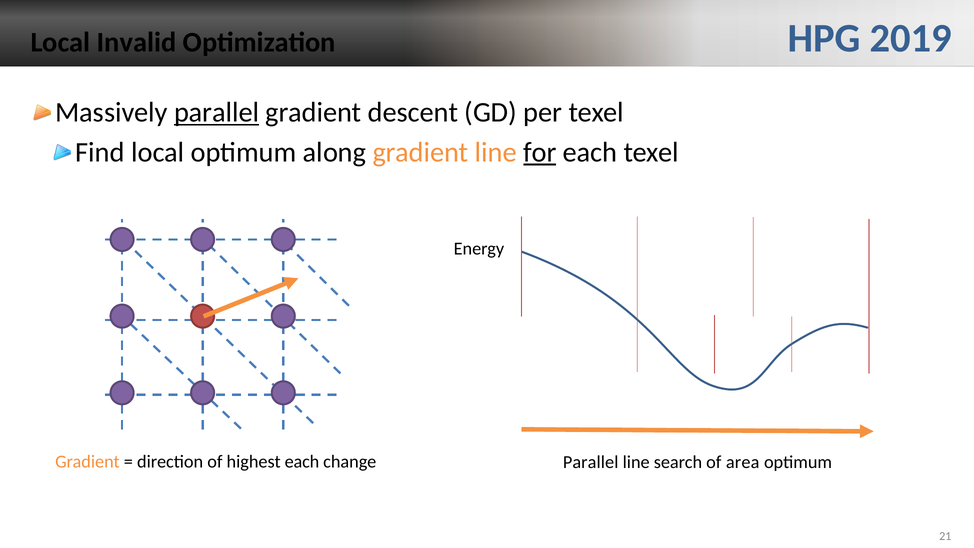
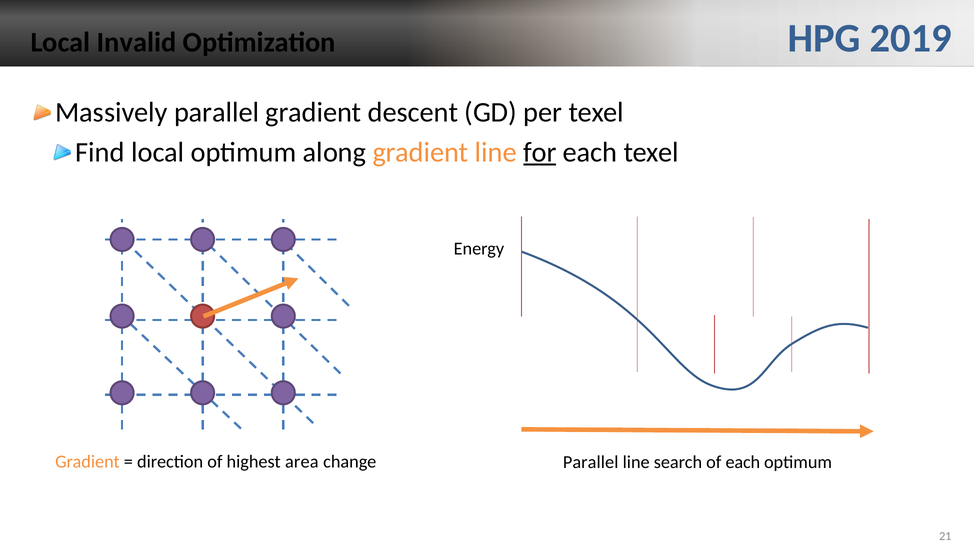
parallel at (217, 112) underline: present -> none
highest each: each -> area
of area: area -> each
